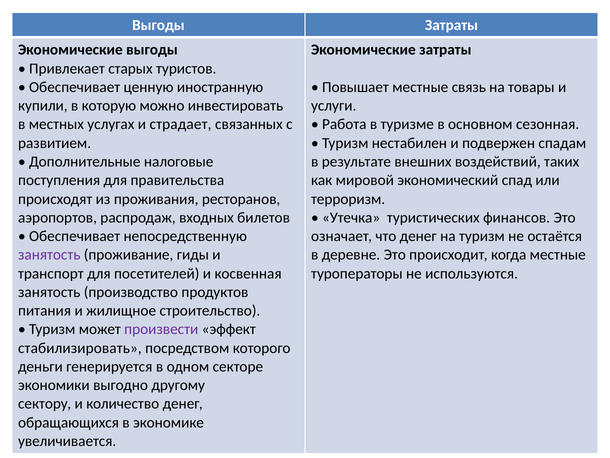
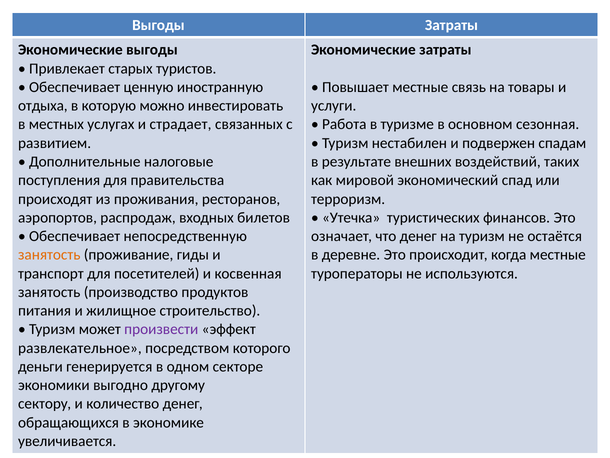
купили: купили -> отдыха
занятость at (49, 255) colour: purple -> orange
стабилизировать: стабилизировать -> развлекательное
